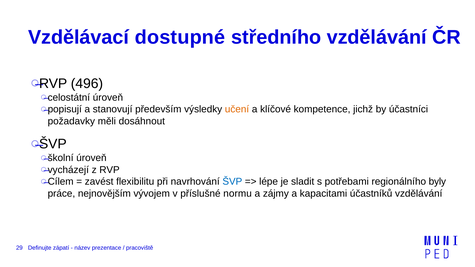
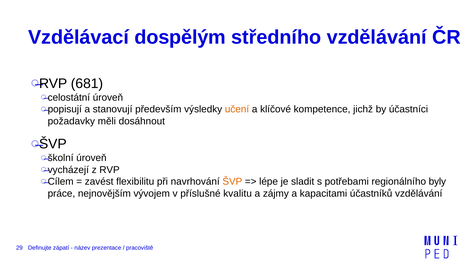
dostupné: dostupné -> dospělým
496: 496 -> 681
ŠVP at (232, 182) colour: blue -> orange
normu: normu -> kvalitu
